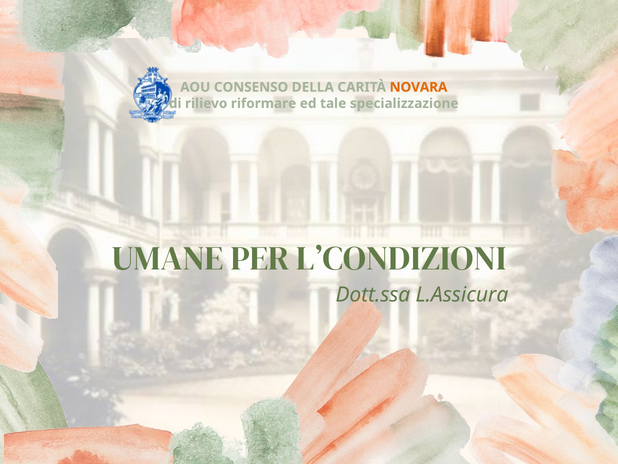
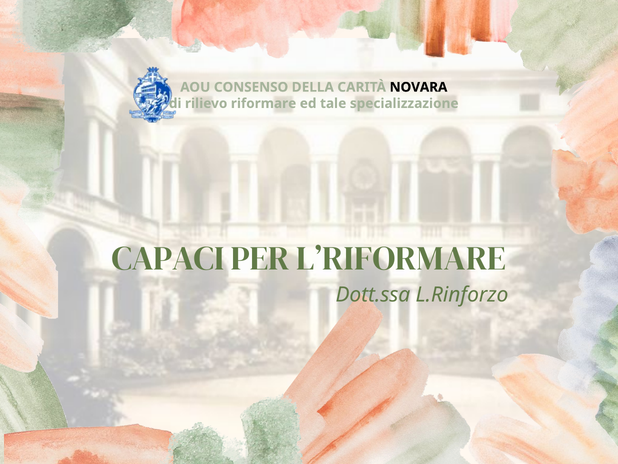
NOVARA colour: orange -> black
UMANE: UMANE -> CAPACI
L’CONDIZIONI: L’CONDIZIONI -> L’RIFORMARE
L.Assicura: L.Assicura -> L.Rinforzo
